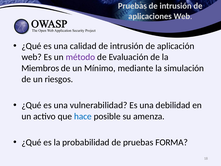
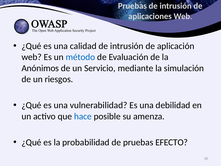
método colour: purple -> blue
Miembros: Miembros -> Anónimos
Mínimo: Mínimo -> Servicio
FORMA: FORMA -> EFECTO
